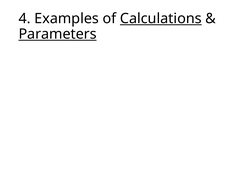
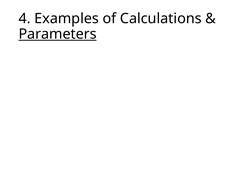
Calculations underline: present -> none
